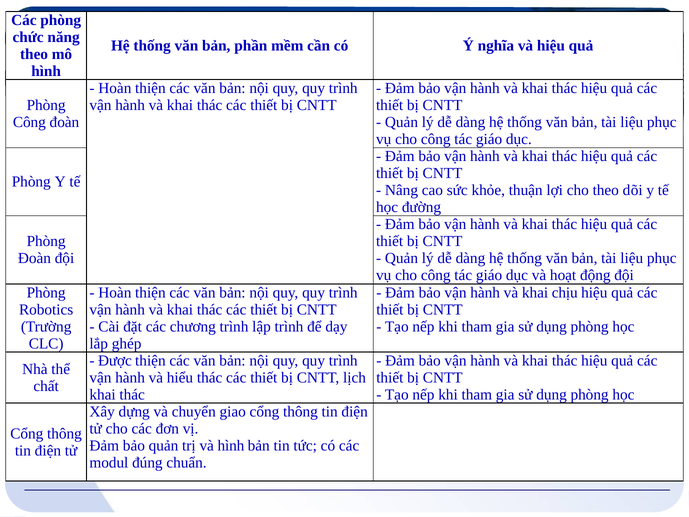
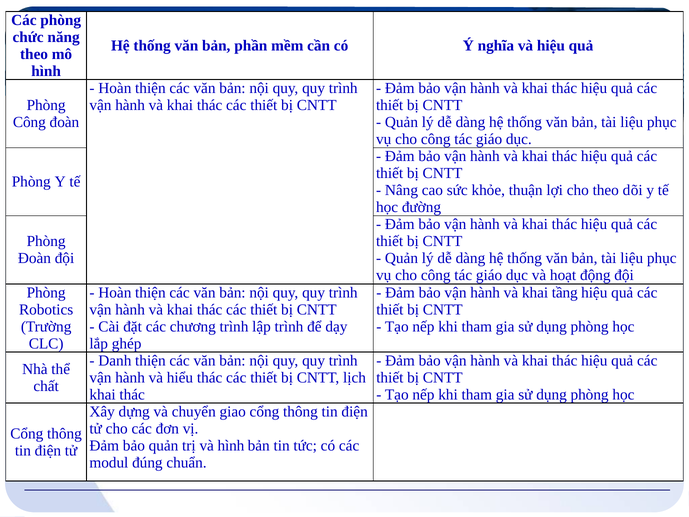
chịu: chịu -> tầng
Được: Được -> Danh
